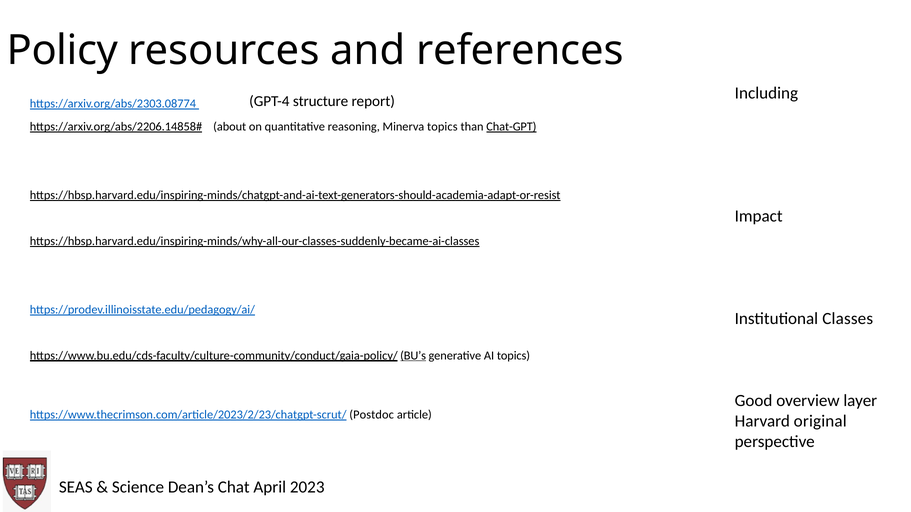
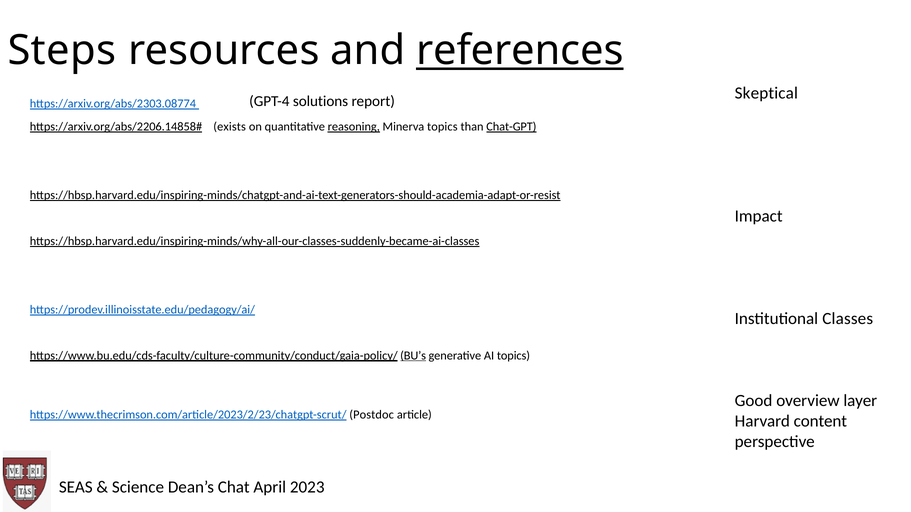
Policy: Policy -> Steps
references underline: none -> present
structure: structure -> solutions
Including: Including -> Skeptical
about: about -> exists
reasoning underline: none -> present
original: original -> content
